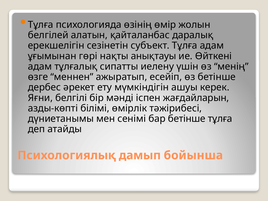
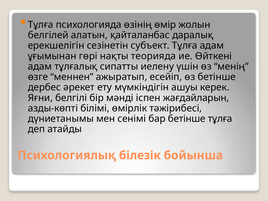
анықтауы: анықтауы -> теорияда
дамып: дамып -> білезік
